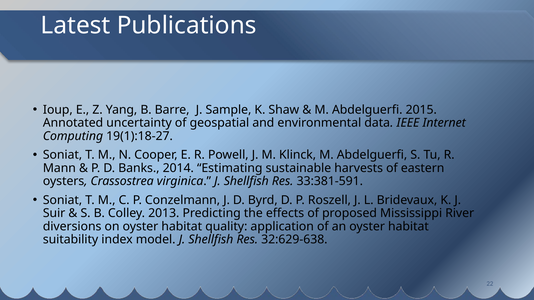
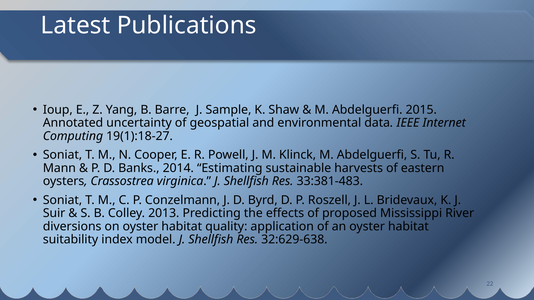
33:381-591: 33:381-591 -> 33:381-483
